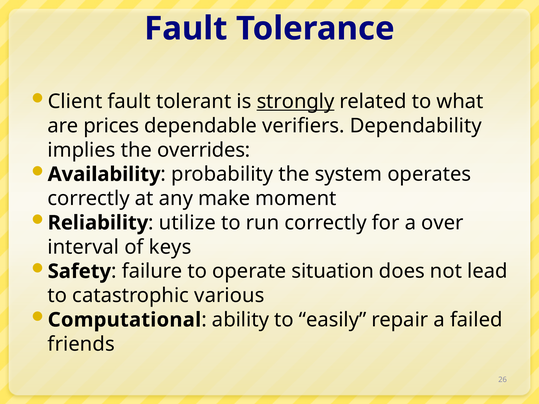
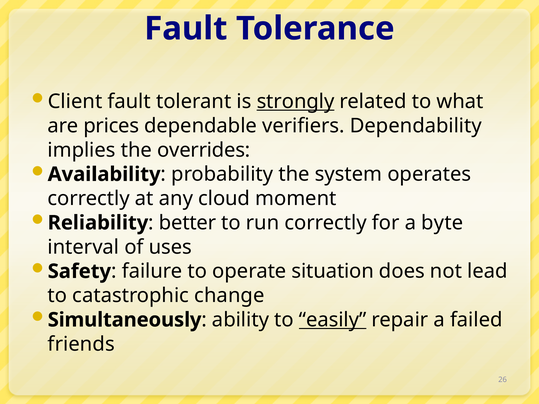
make: make -> cloud
utilize: utilize -> better
over: over -> byte
keys: keys -> uses
various: various -> change
Computational: Computational -> Simultaneously
easily underline: none -> present
